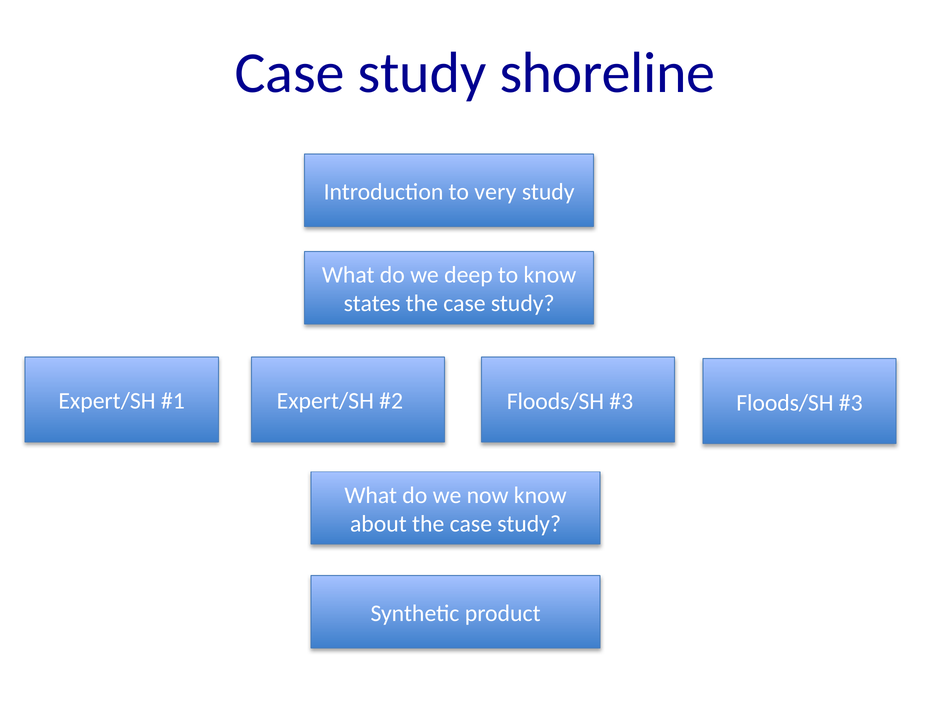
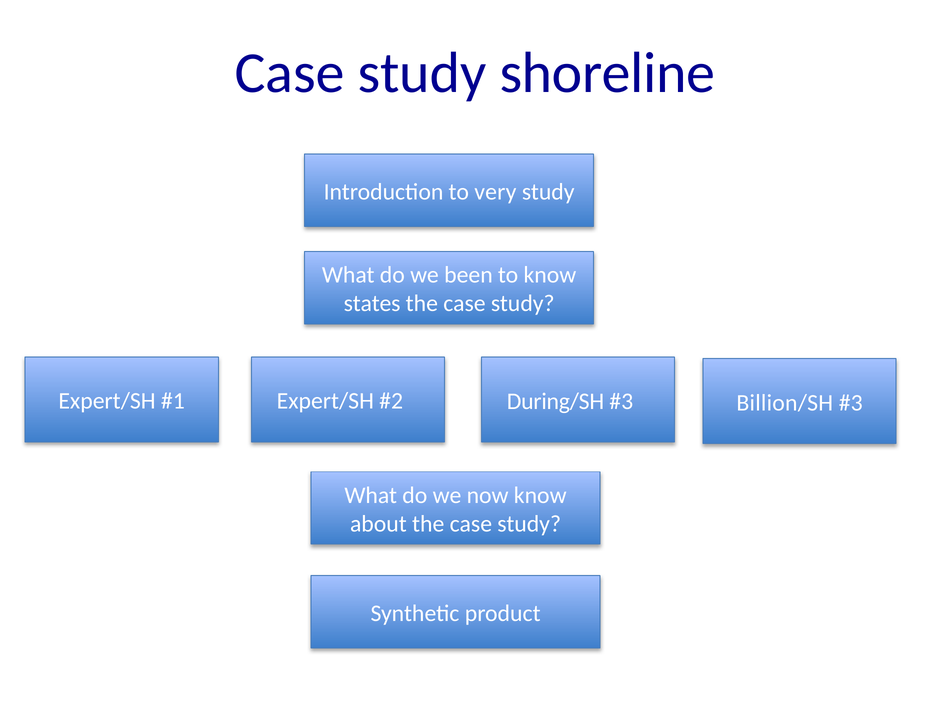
deep: deep -> been
Floods/SH at (555, 401): Floods/SH -> During/SH
Floods/SH at (785, 402): Floods/SH -> Billion/SH
